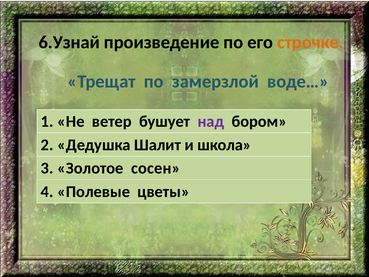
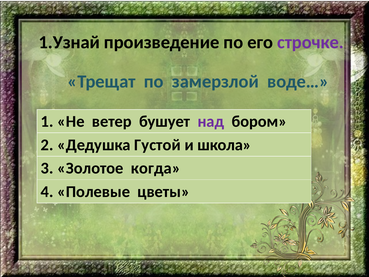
6.Узнай: 6.Узнай -> 1.Узнай
строчке colour: orange -> purple
Шалит: Шалит -> Густой
сосен: сосен -> когда
